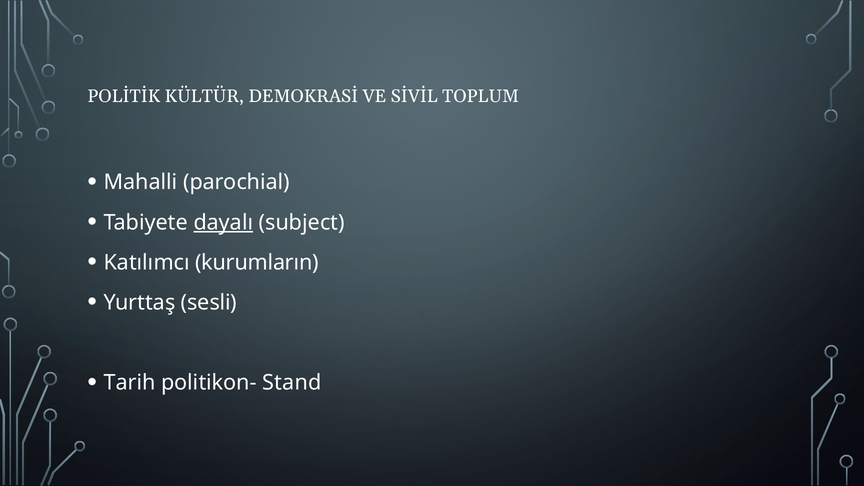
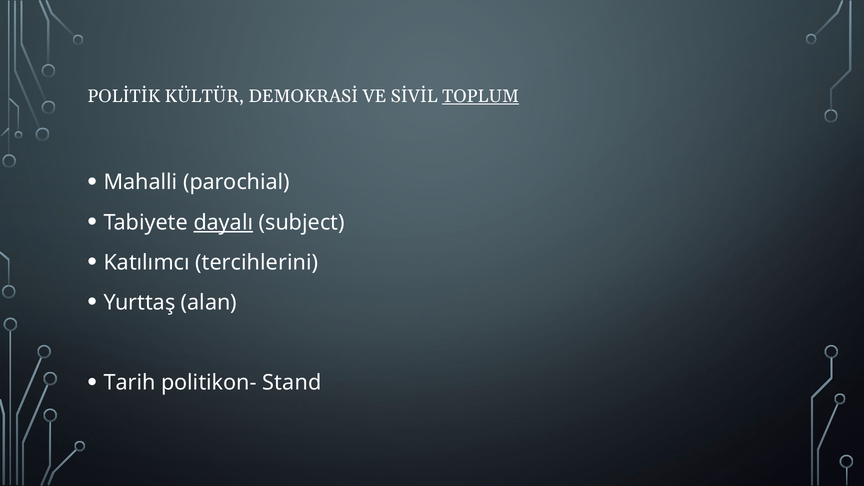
TOPLUM underline: none -> present
kurumların: kurumların -> tercihlerini
sesli: sesli -> alan
